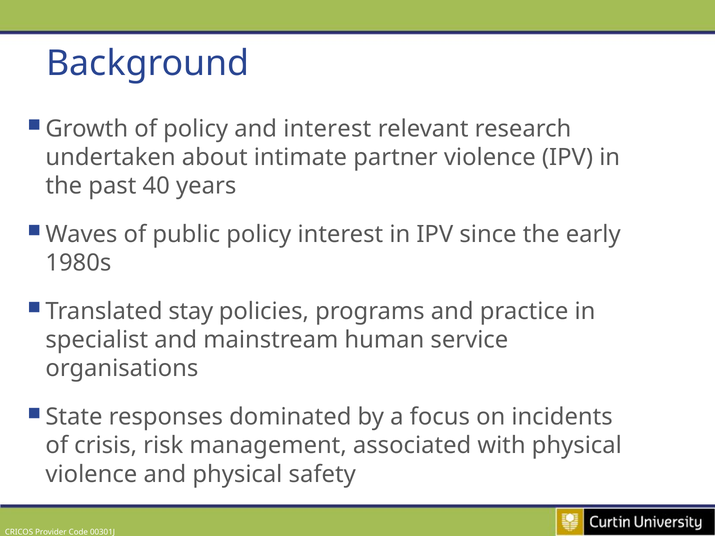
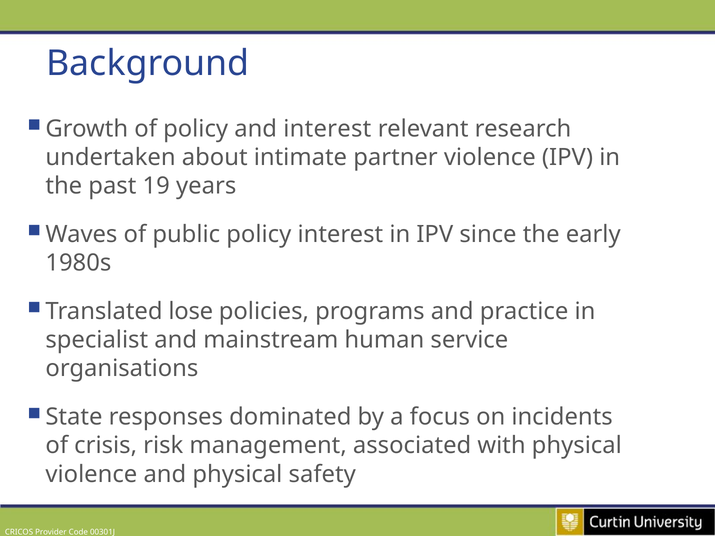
40: 40 -> 19
stay: stay -> lose
